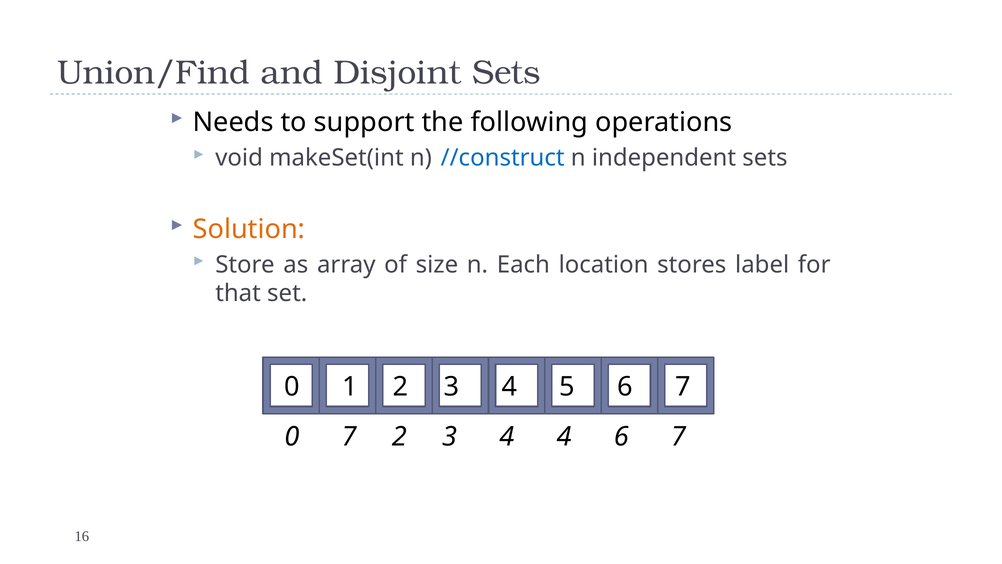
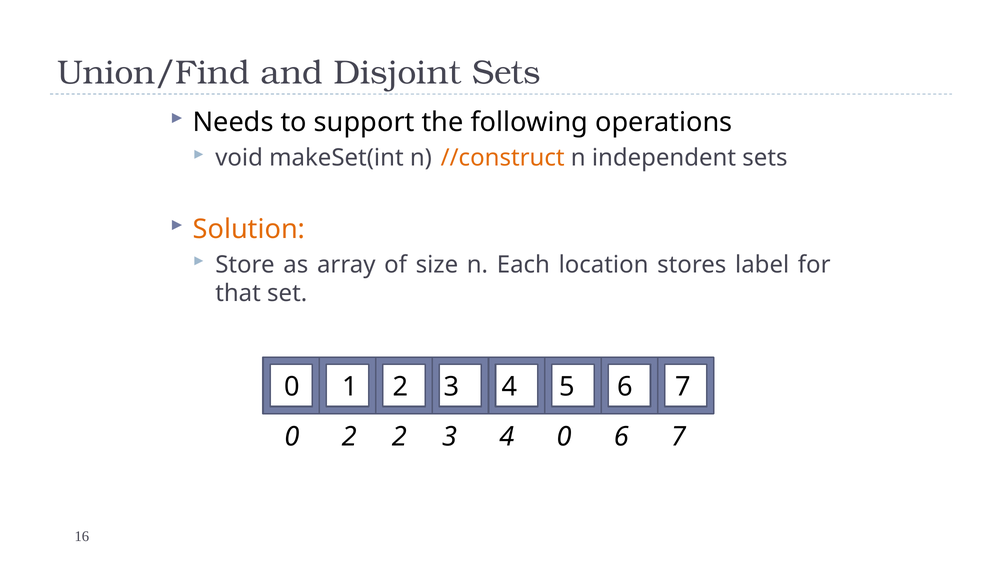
//construct colour: blue -> orange
0 7: 7 -> 2
4 4: 4 -> 0
